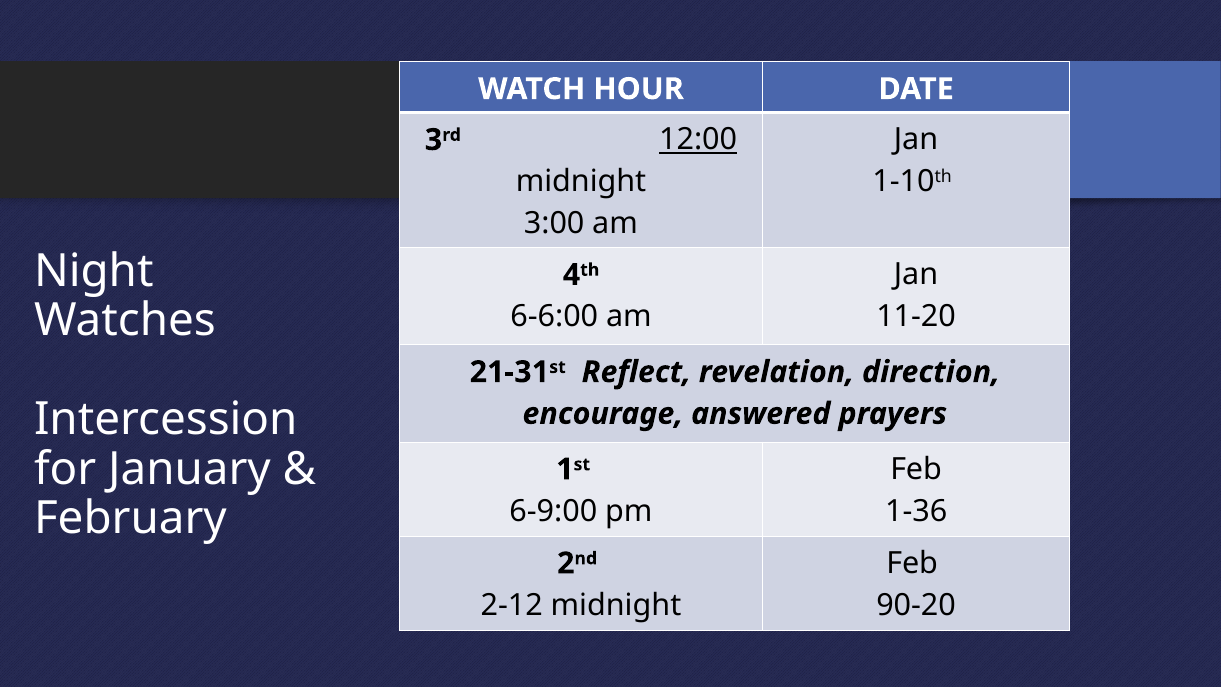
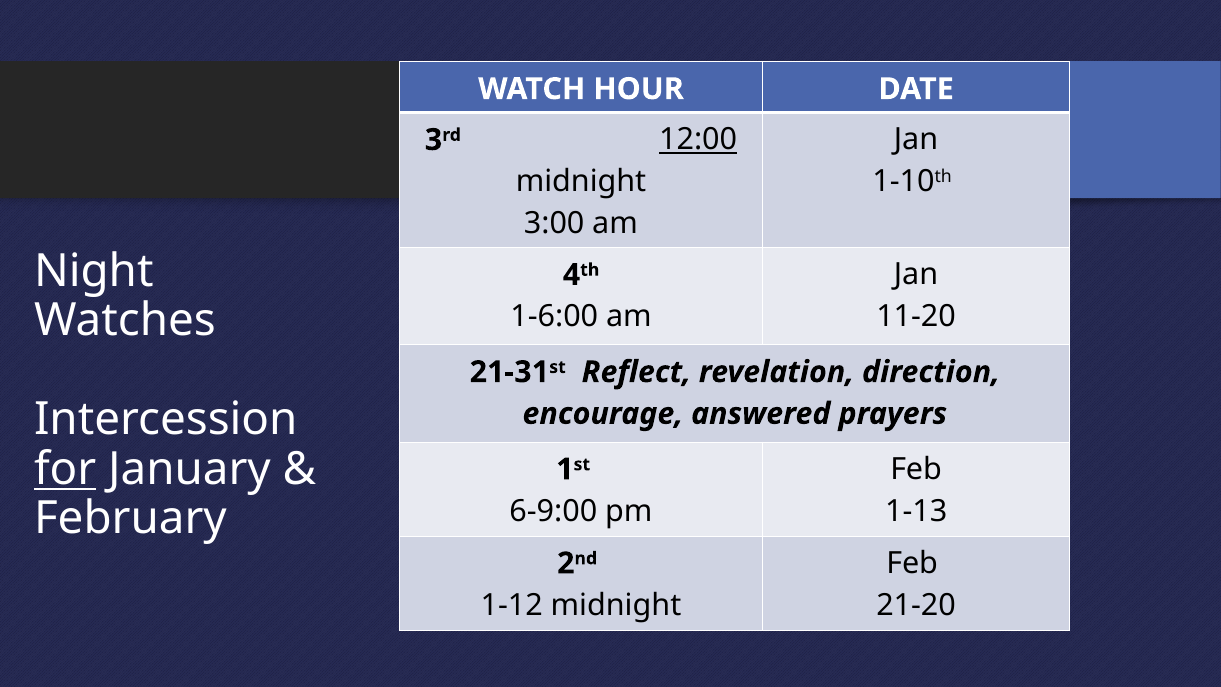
6-6:00: 6-6:00 -> 1-6:00
for underline: none -> present
1-36: 1-36 -> 1-13
2-12: 2-12 -> 1-12
90-20: 90-20 -> 21-20
